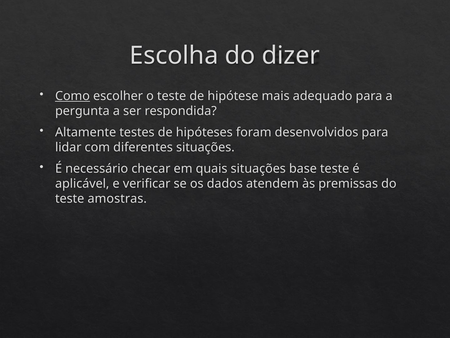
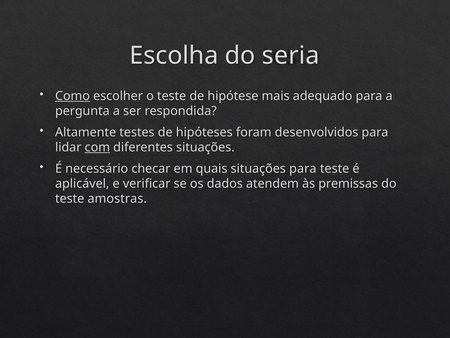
dizer: dizer -> seria
com underline: none -> present
situações base: base -> para
